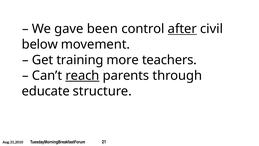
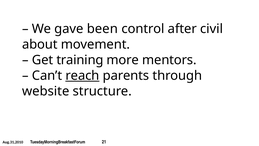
after underline: present -> none
below: below -> about
teachers: teachers -> mentors
educate: educate -> website
